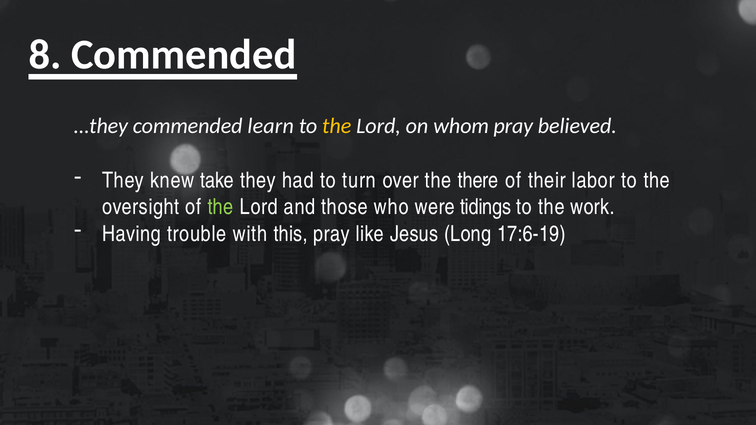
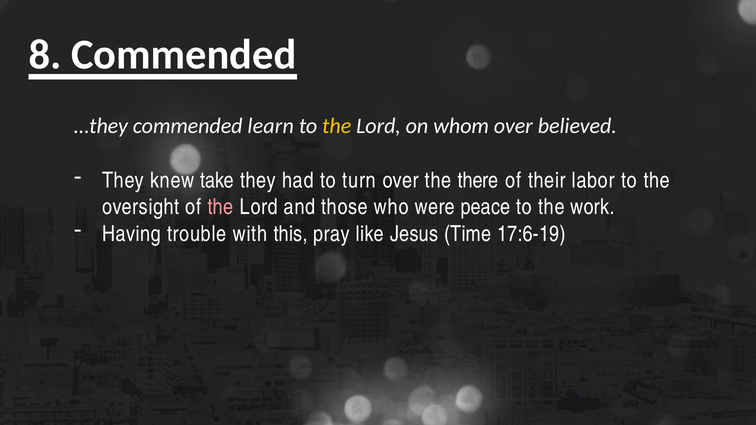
whom pray: pray -> over
the at (221, 207) colour: light green -> pink
tidings: tidings -> peace
Long: Long -> Time
